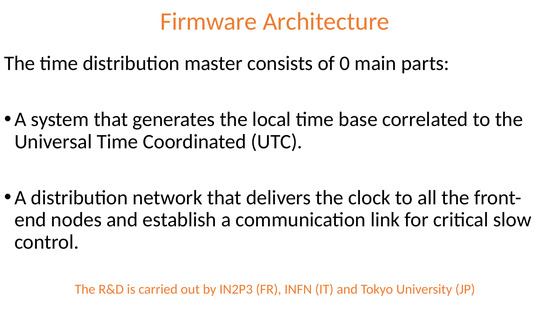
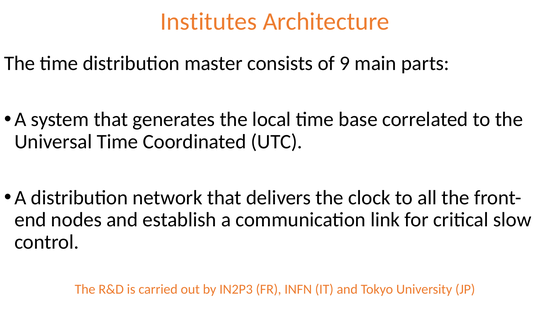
Firmware: Firmware -> Institutes
0: 0 -> 9
